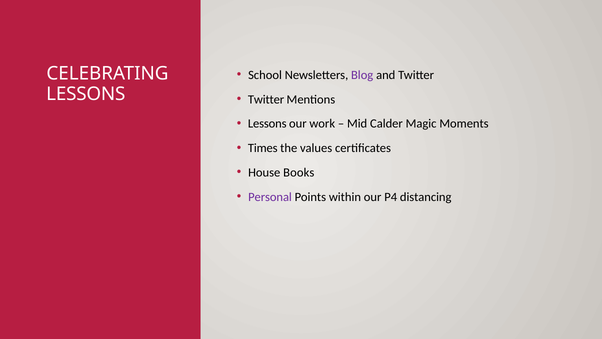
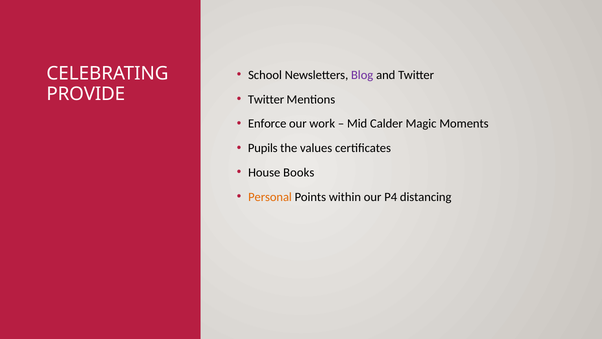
LESSONS at (86, 94): LESSONS -> PROVIDE
Lessons at (267, 124): Lessons -> Enforce
Times: Times -> Pupils
Personal colour: purple -> orange
